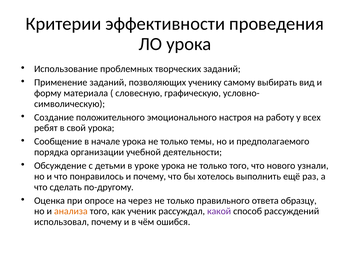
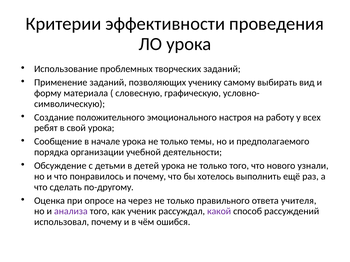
уроке: уроке -> детей
образцу: образцу -> учителя
анализа colour: orange -> purple
